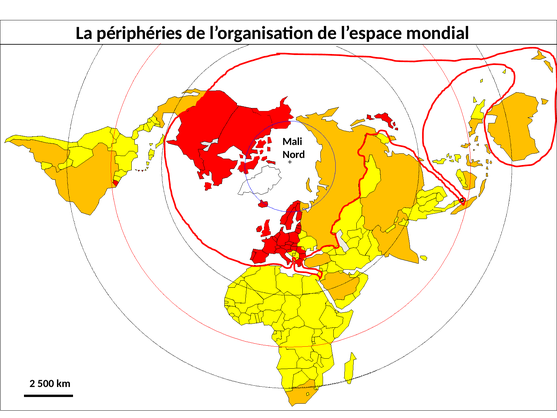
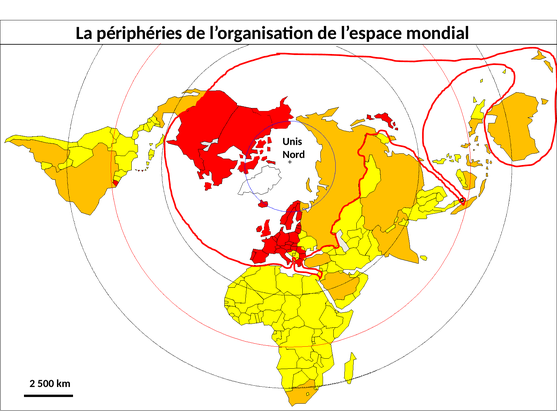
Mali: Mali -> Unis
